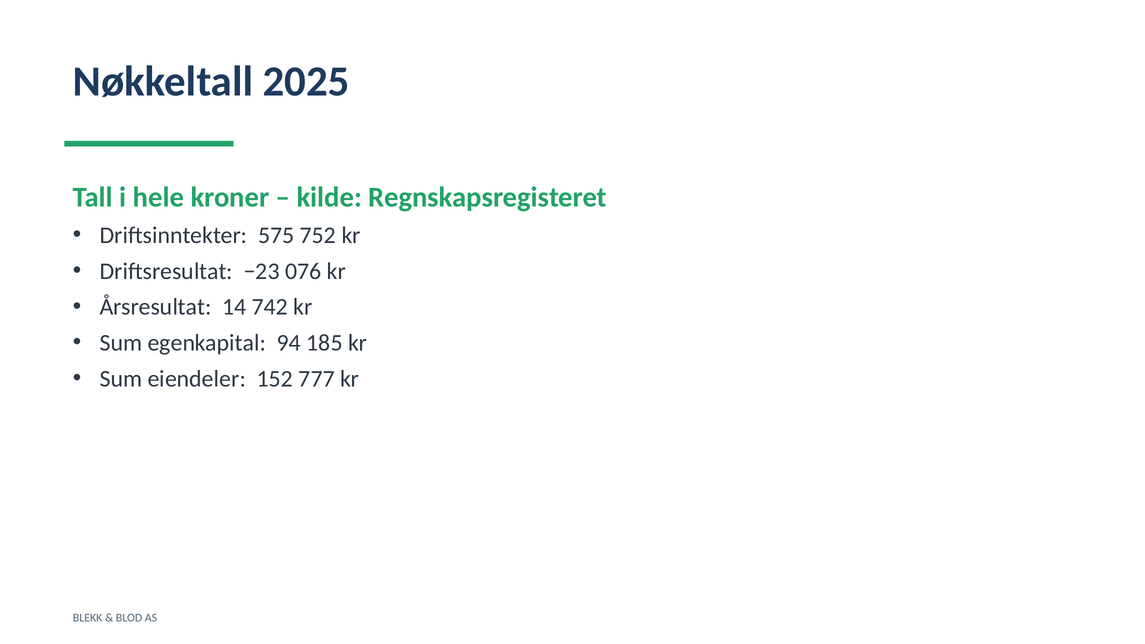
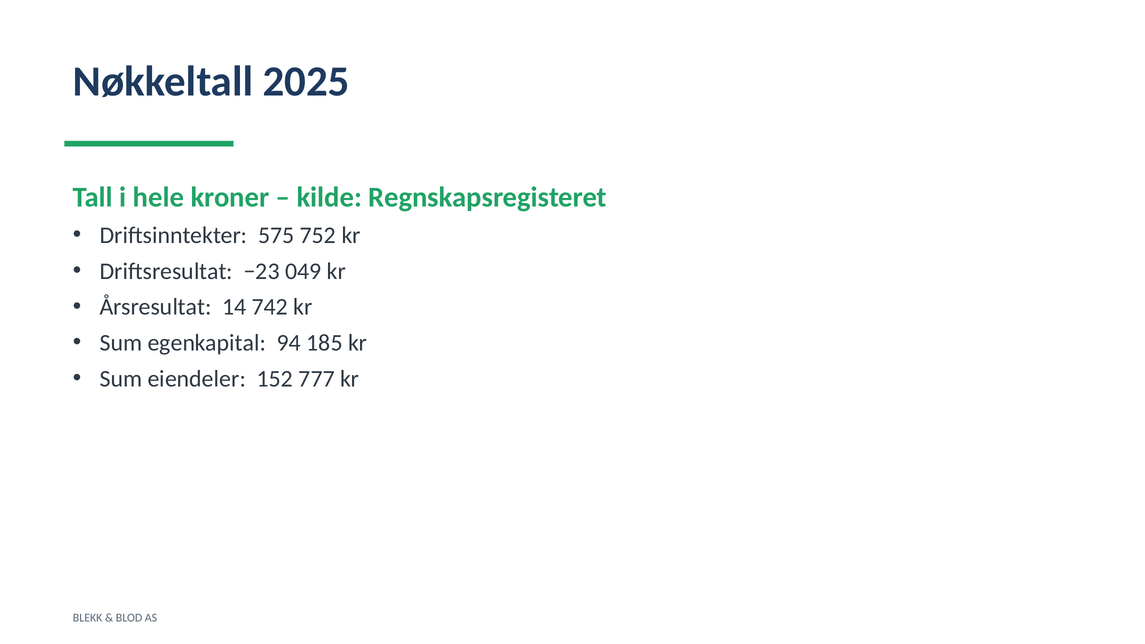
076: 076 -> 049
